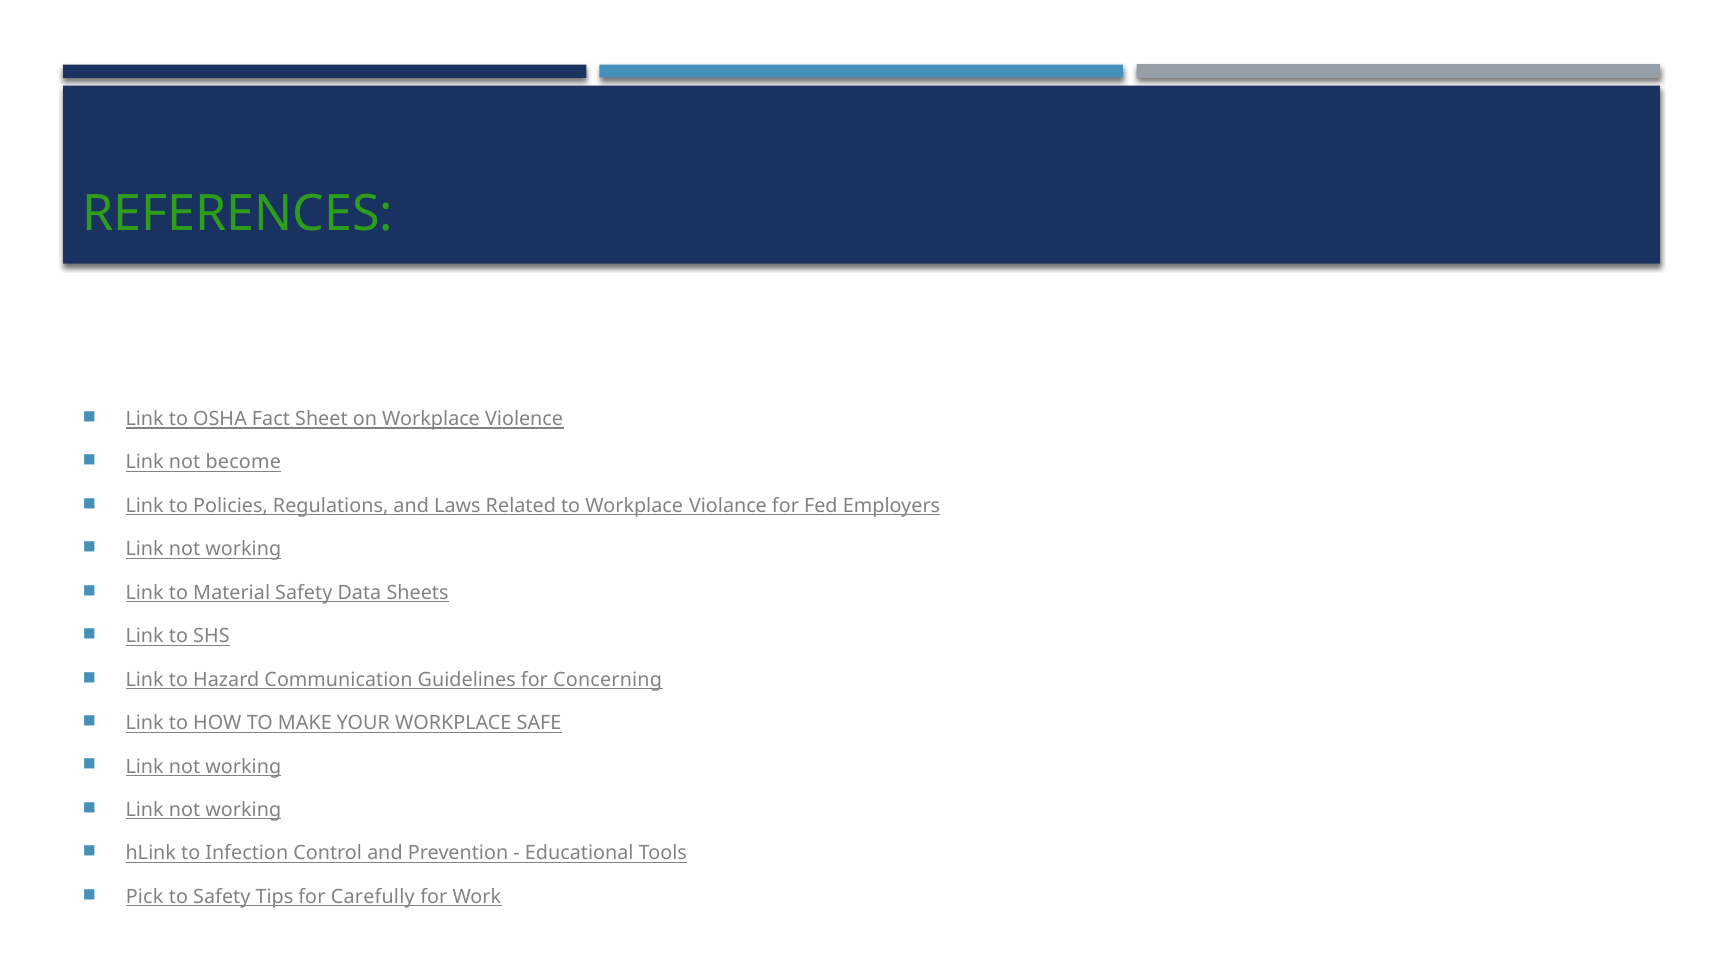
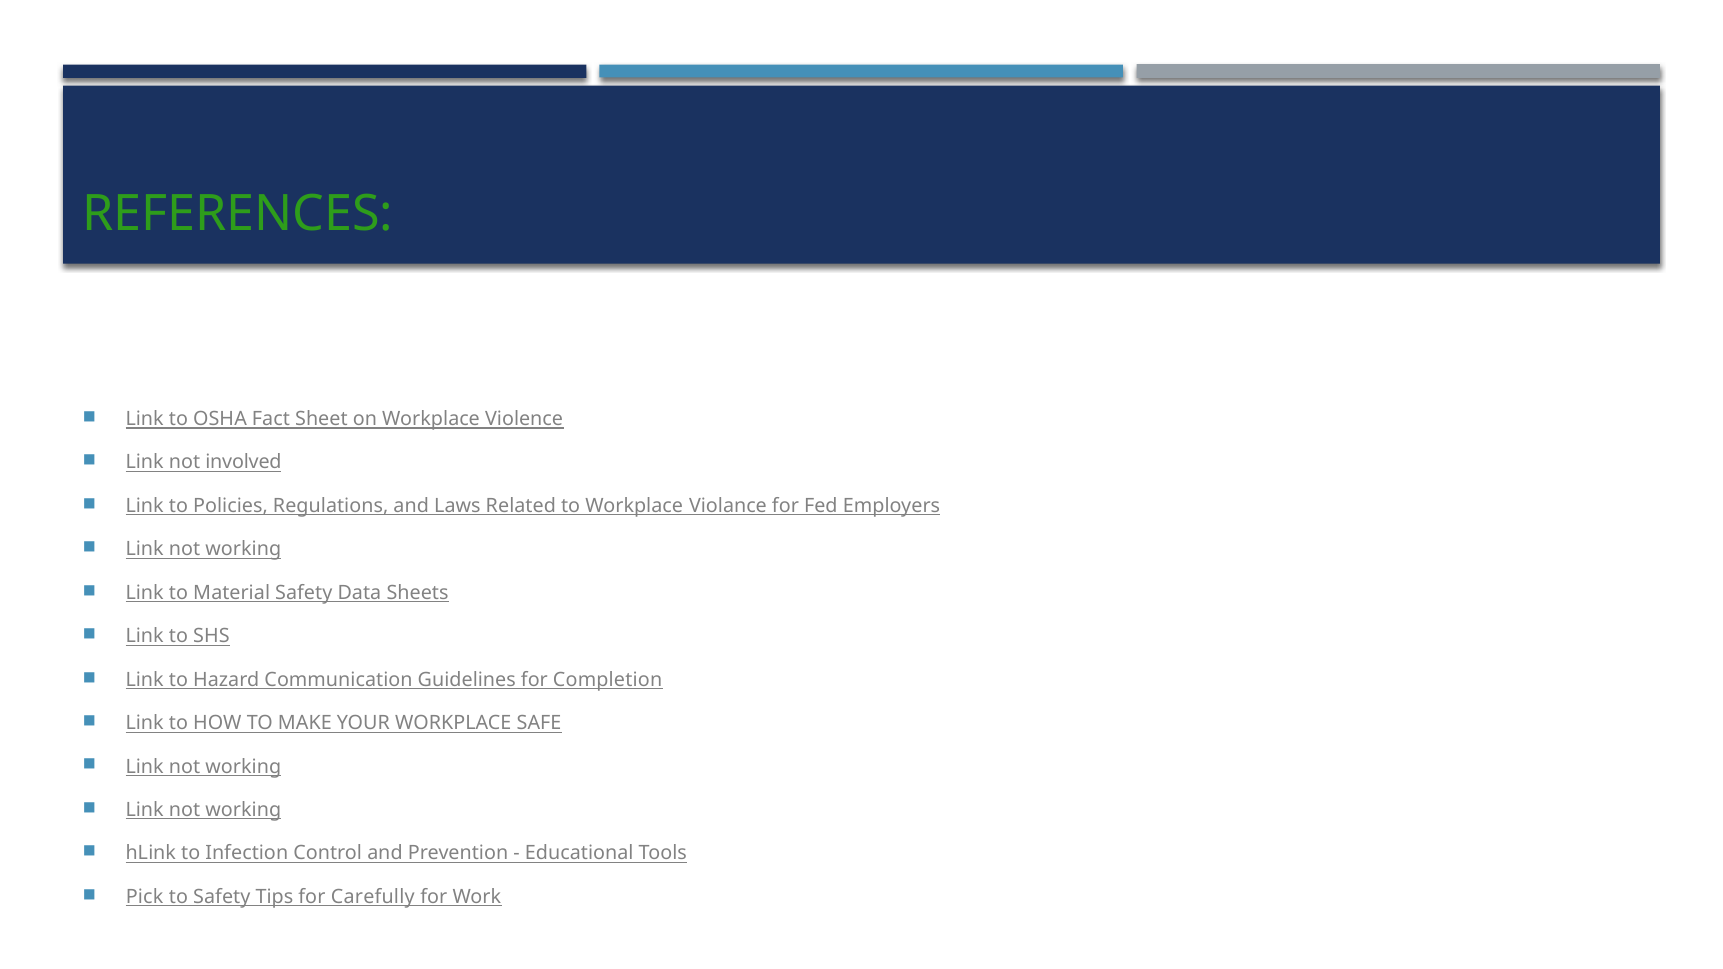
become: become -> involved
Concerning: Concerning -> Completion
